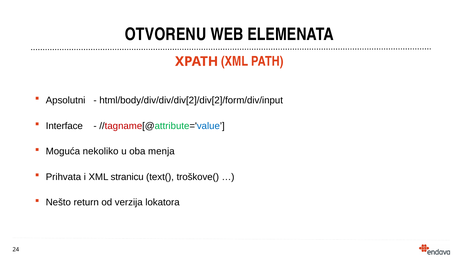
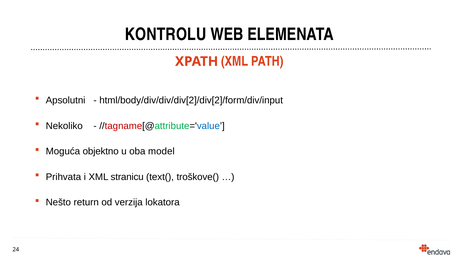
OTVORENU: OTVORENU -> KONTROLU
Interface: Interface -> Nekoliko
nekoliko: nekoliko -> objektno
menja: menja -> model
